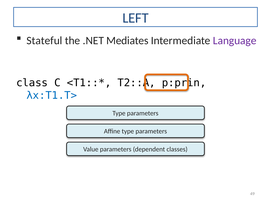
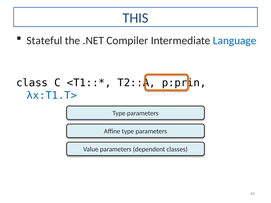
LEFT: LEFT -> THIS
Mediates: Mediates -> Compiler
Language colour: purple -> blue
